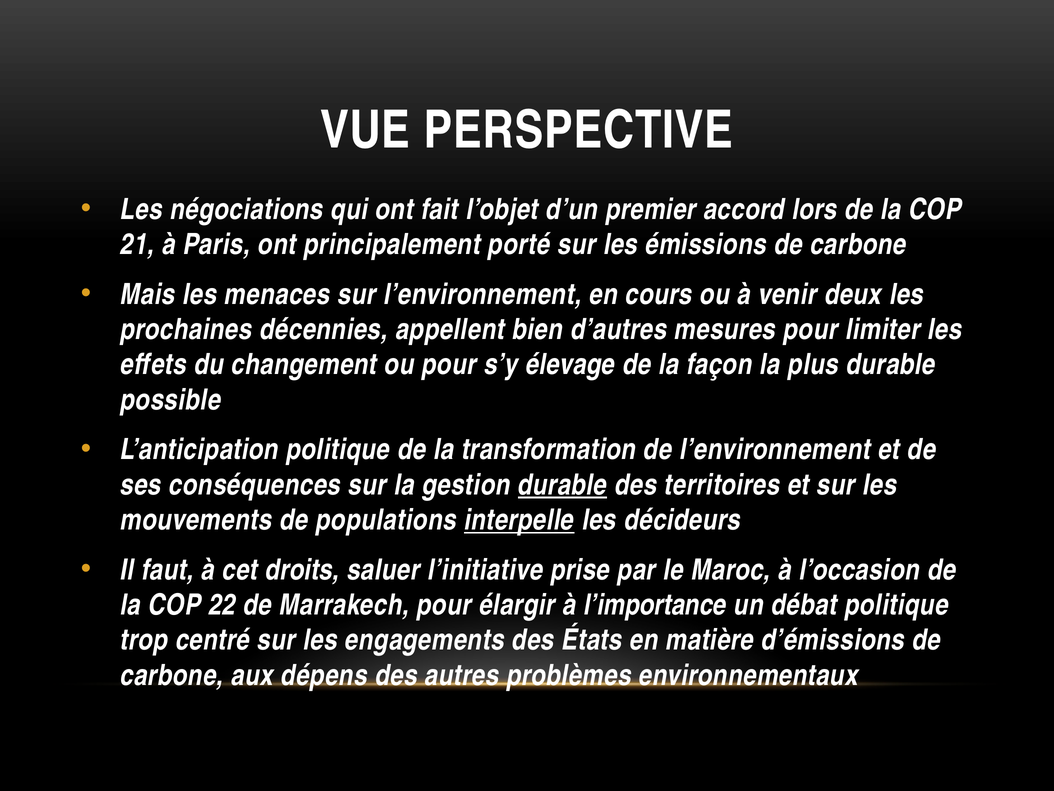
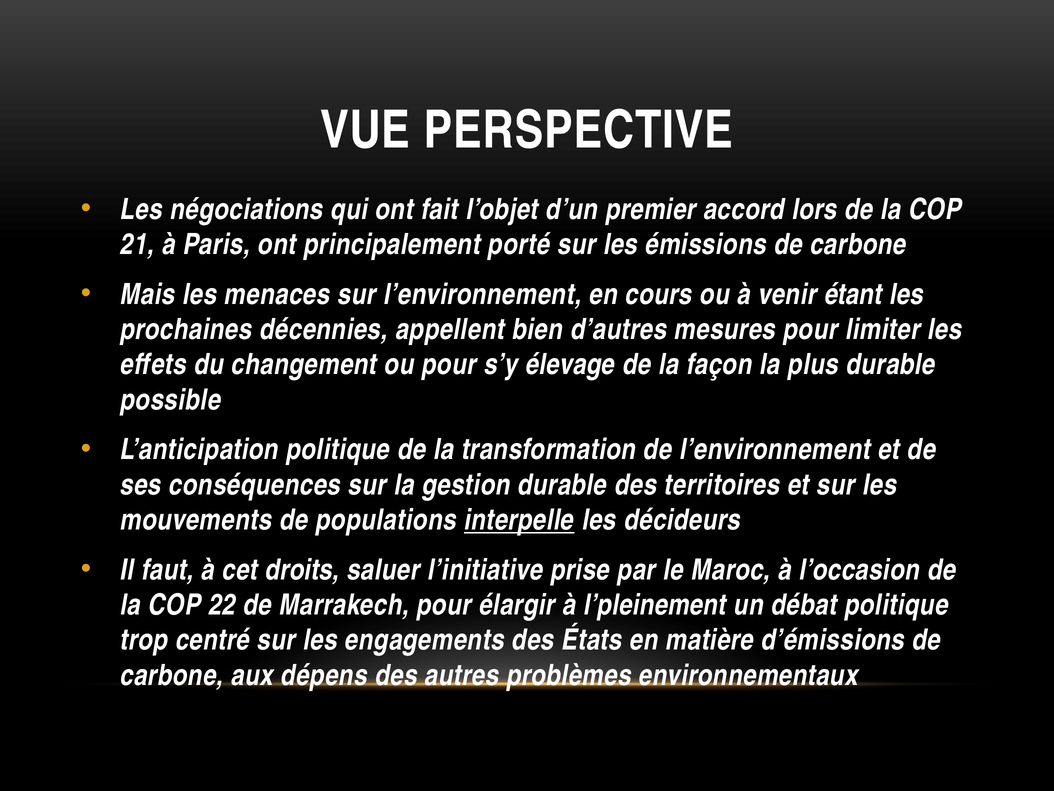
deux: deux -> étant
durable at (562, 485) underline: present -> none
l’importance: l’importance -> l’pleinement
